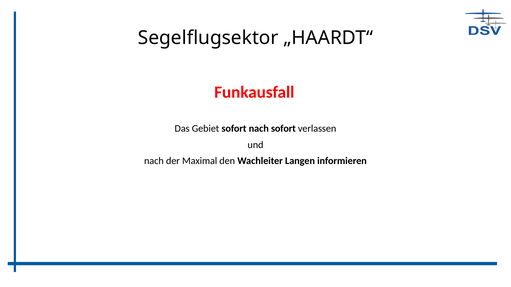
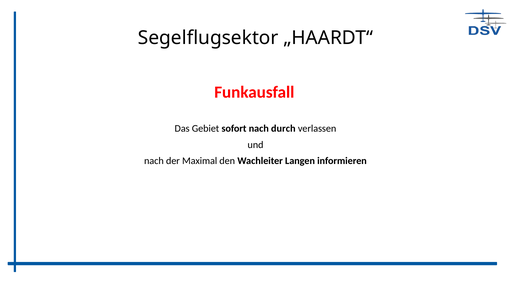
nach sofort: sofort -> durch
